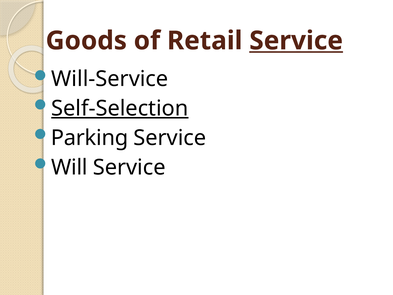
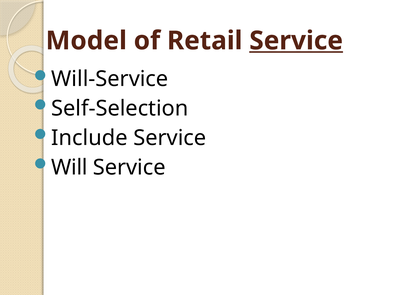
Goods: Goods -> Model
Self-Selection underline: present -> none
Parking: Parking -> Include
